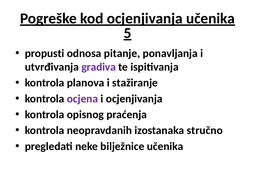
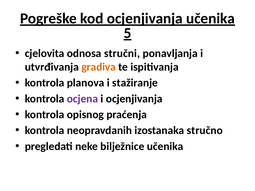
propusti: propusti -> cjelovita
pitanje: pitanje -> stručni
gradiva colour: purple -> orange
